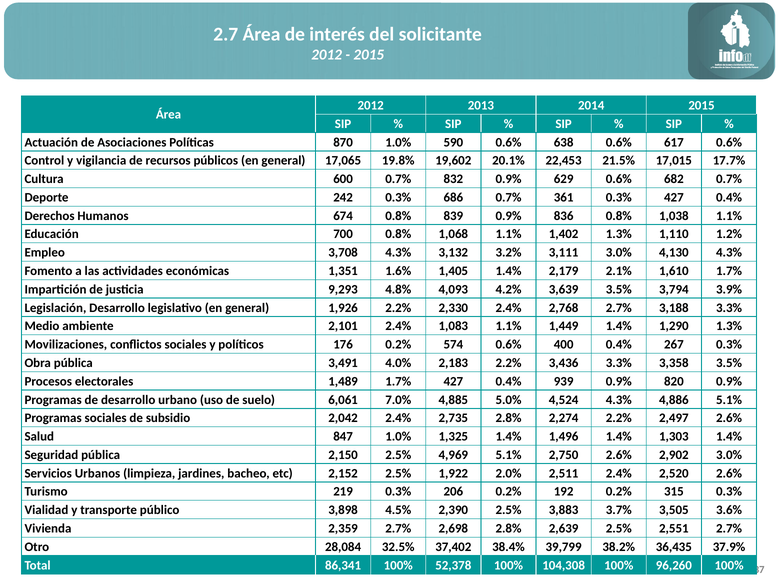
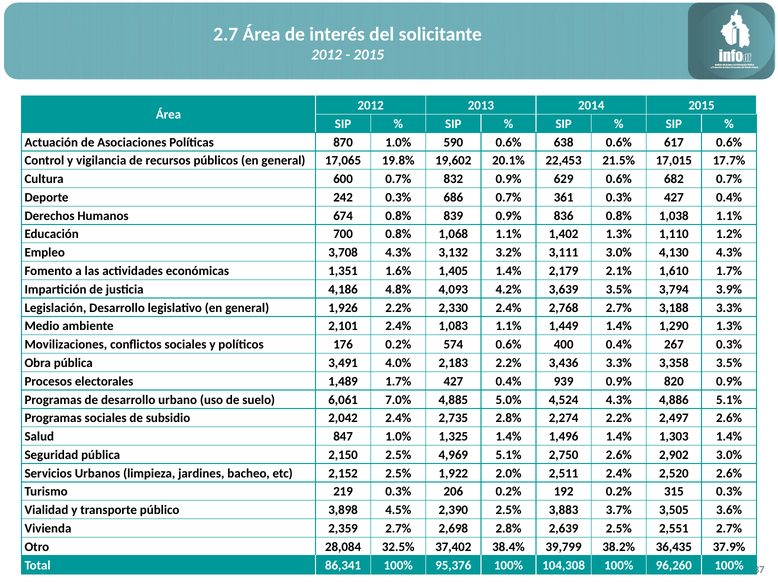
9,293: 9,293 -> 4,186
52,378: 52,378 -> 95,376
